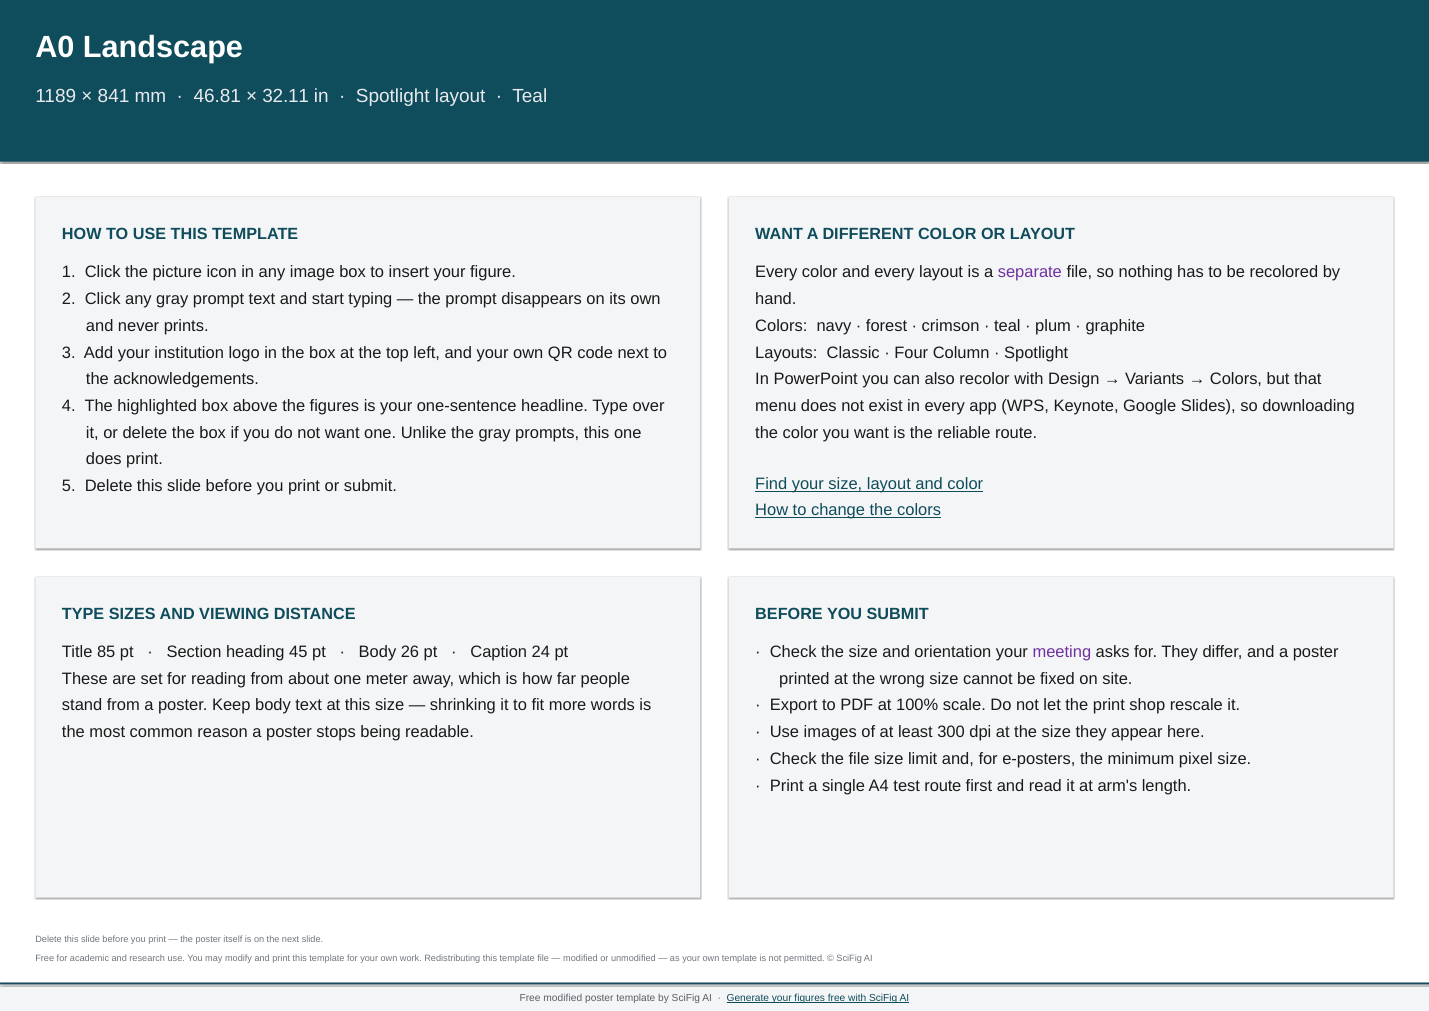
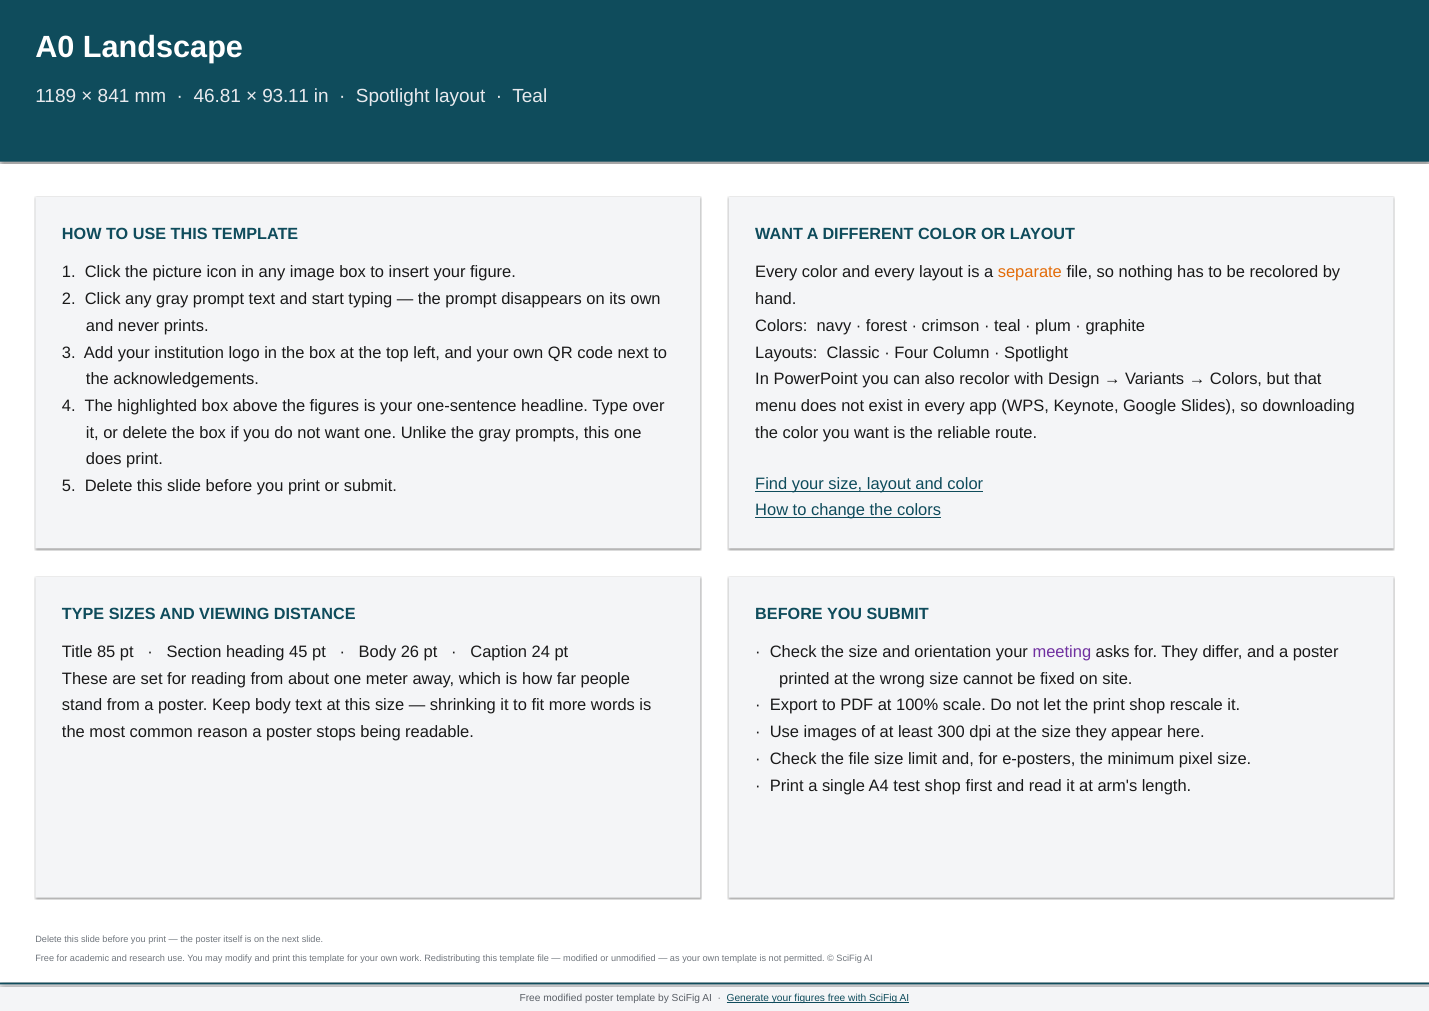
32.11: 32.11 -> 93.11
separate colour: purple -> orange
test route: route -> shop
